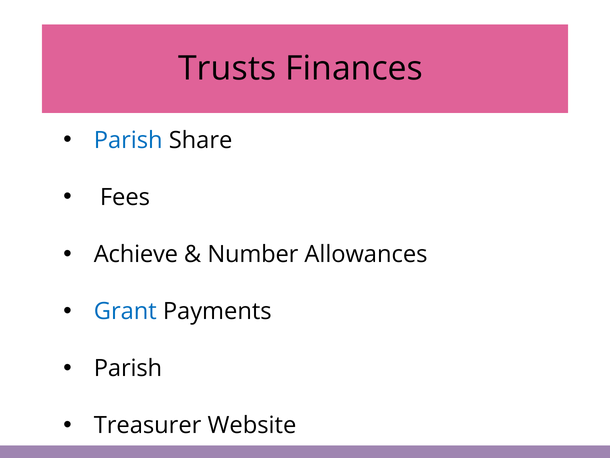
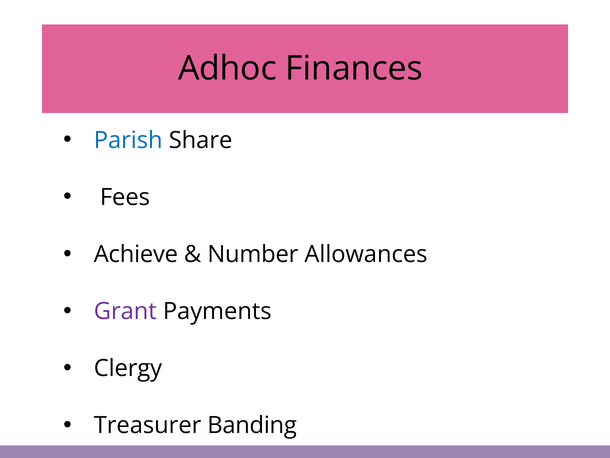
Trusts: Trusts -> Adhoc
Grant colour: blue -> purple
Parish at (128, 368): Parish -> Clergy
Website: Website -> Banding
